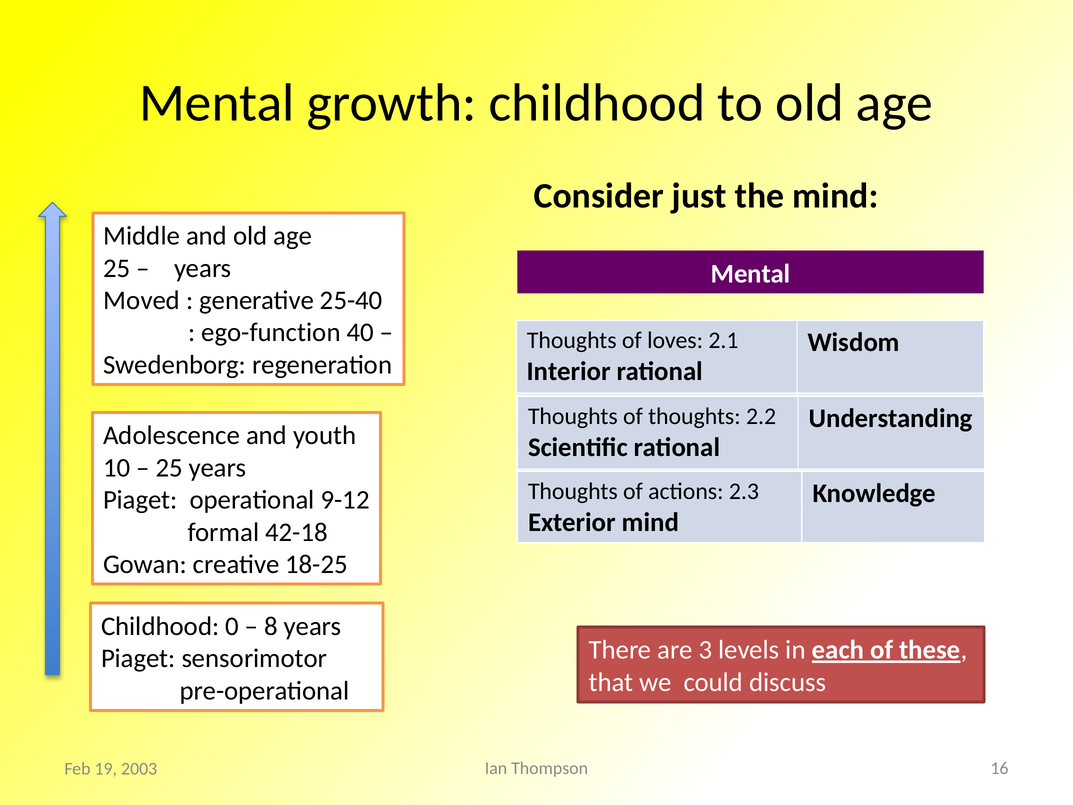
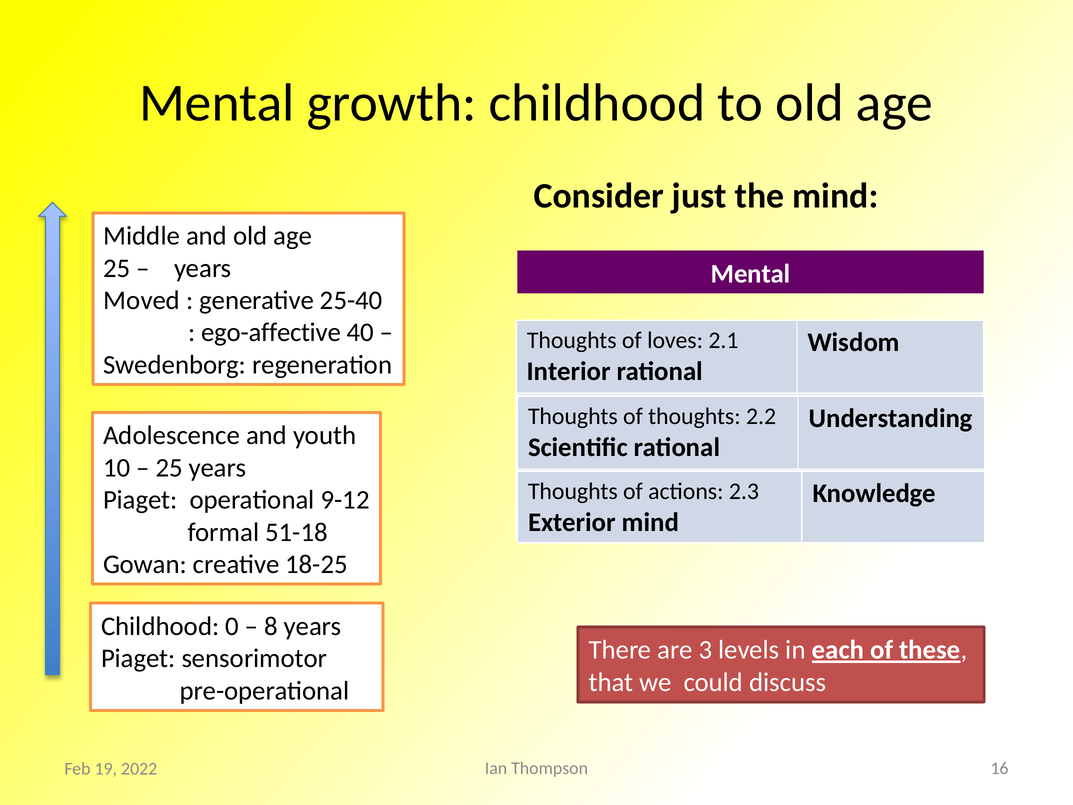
ego-function: ego-function -> ego-affective
42-18: 42-18 -> 51-18
2003: 2003 -> 2022
